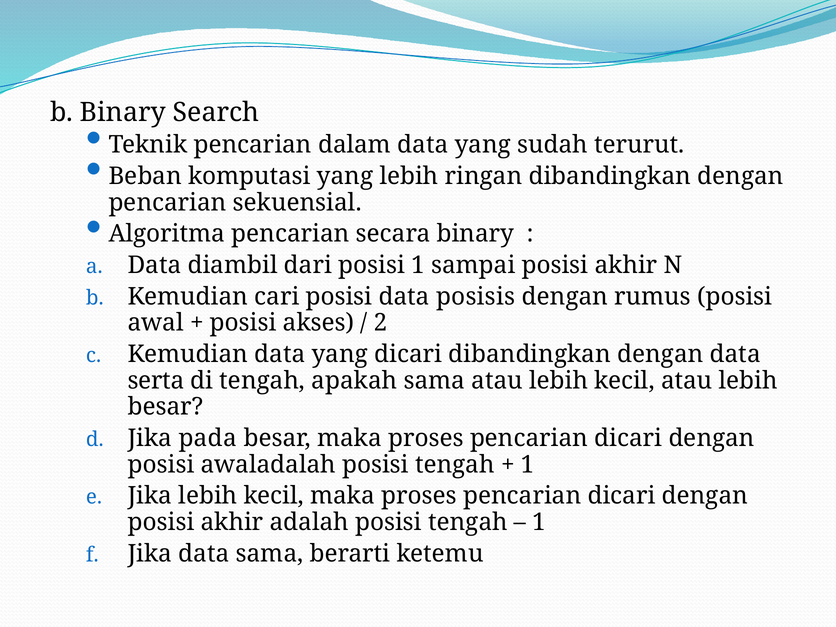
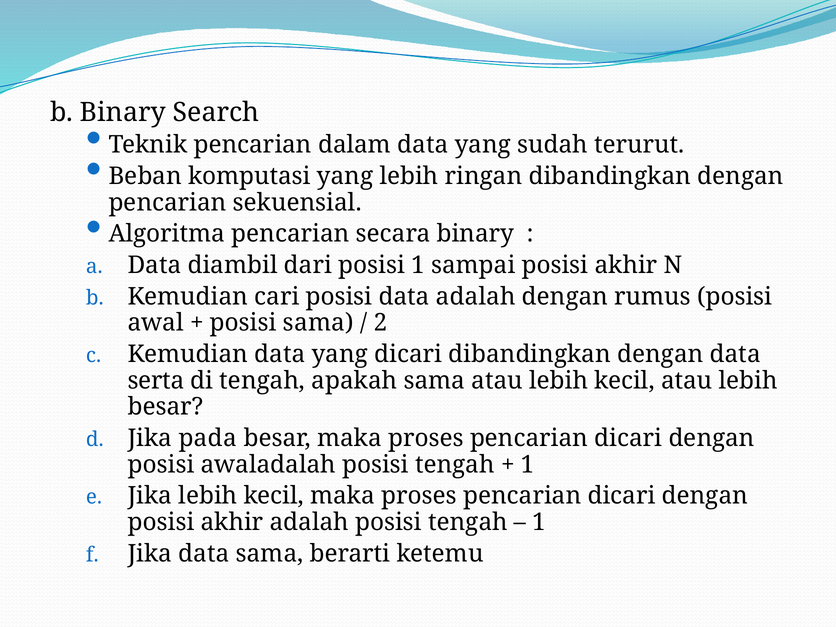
data posisis: posisis -> adalah
posisi akses: akses -> sama
